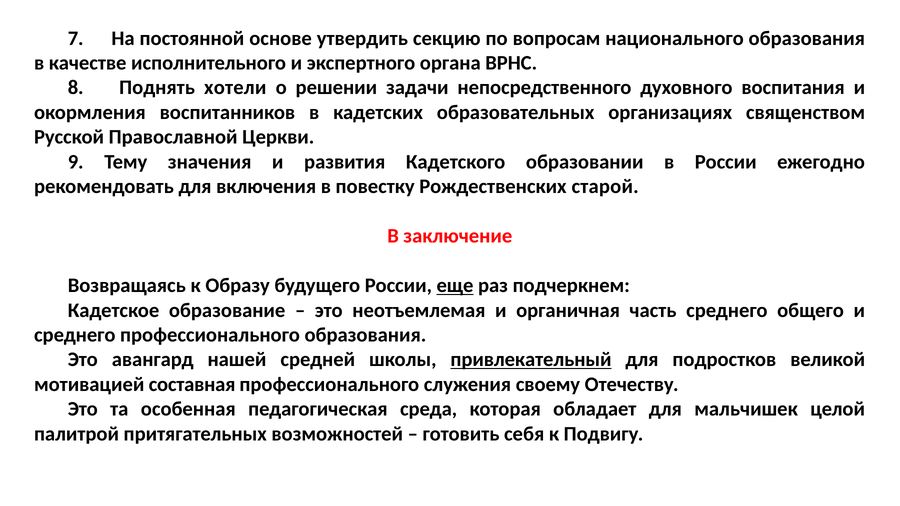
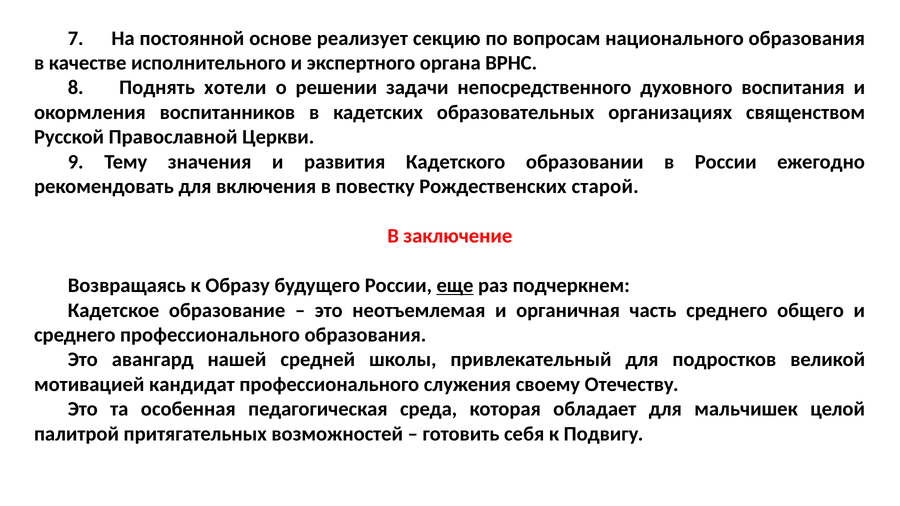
утвердить: утвердить -> реализует
привлекательный underline: present -> none
составная: составная -> кандидат
